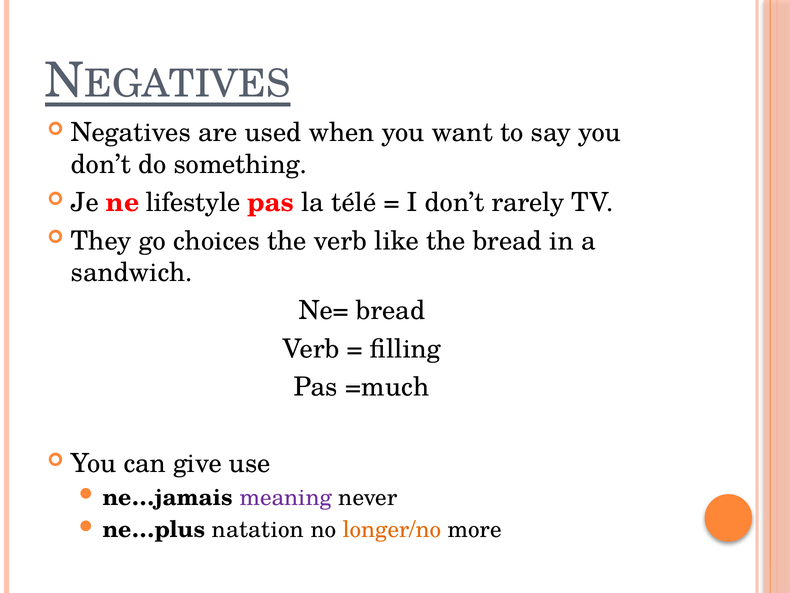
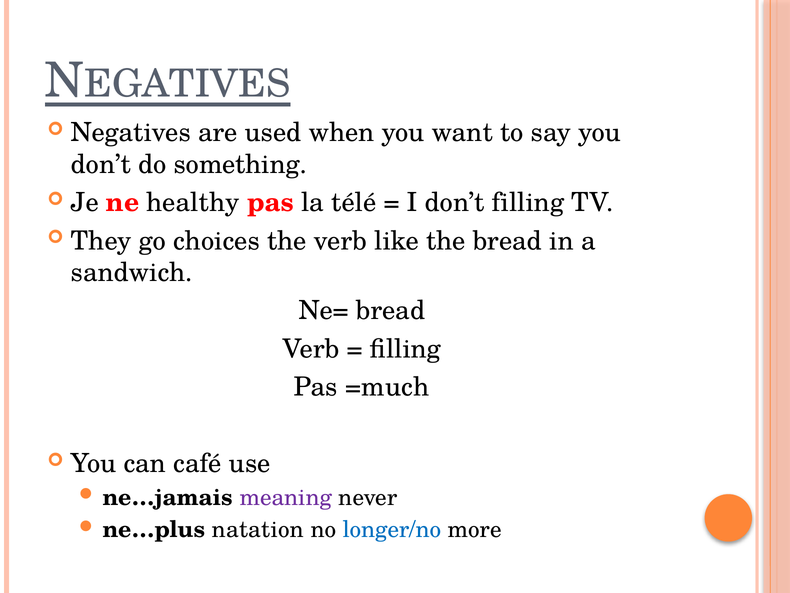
lifestyle: lifestyle -> healthy
don’t rarely: rarely -> filling
give: give -> café
longer/no colour: orange -> blue
